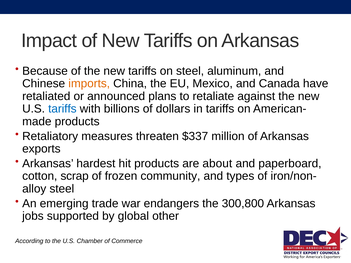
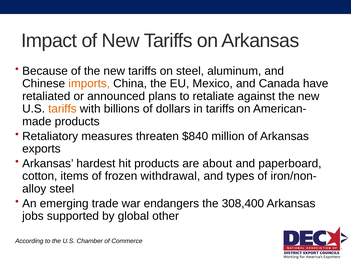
tariffs at (62, 109) colour: blue -> orange
$337: $337 -> $840
scrap: scrap -> items
community: community -> withdrawal
300,800: 300,800 -> 308,400
